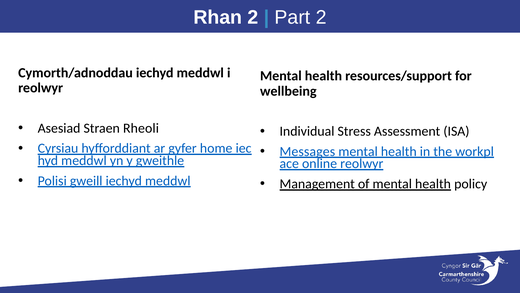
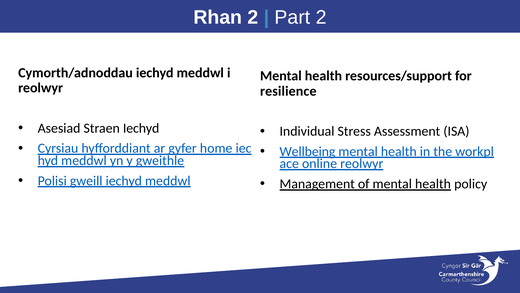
wellbeing: wellbeing -> resilience
Straen Rheoli: Rheoli -> Iechyd
Messages: Messages -> Wellbeing
